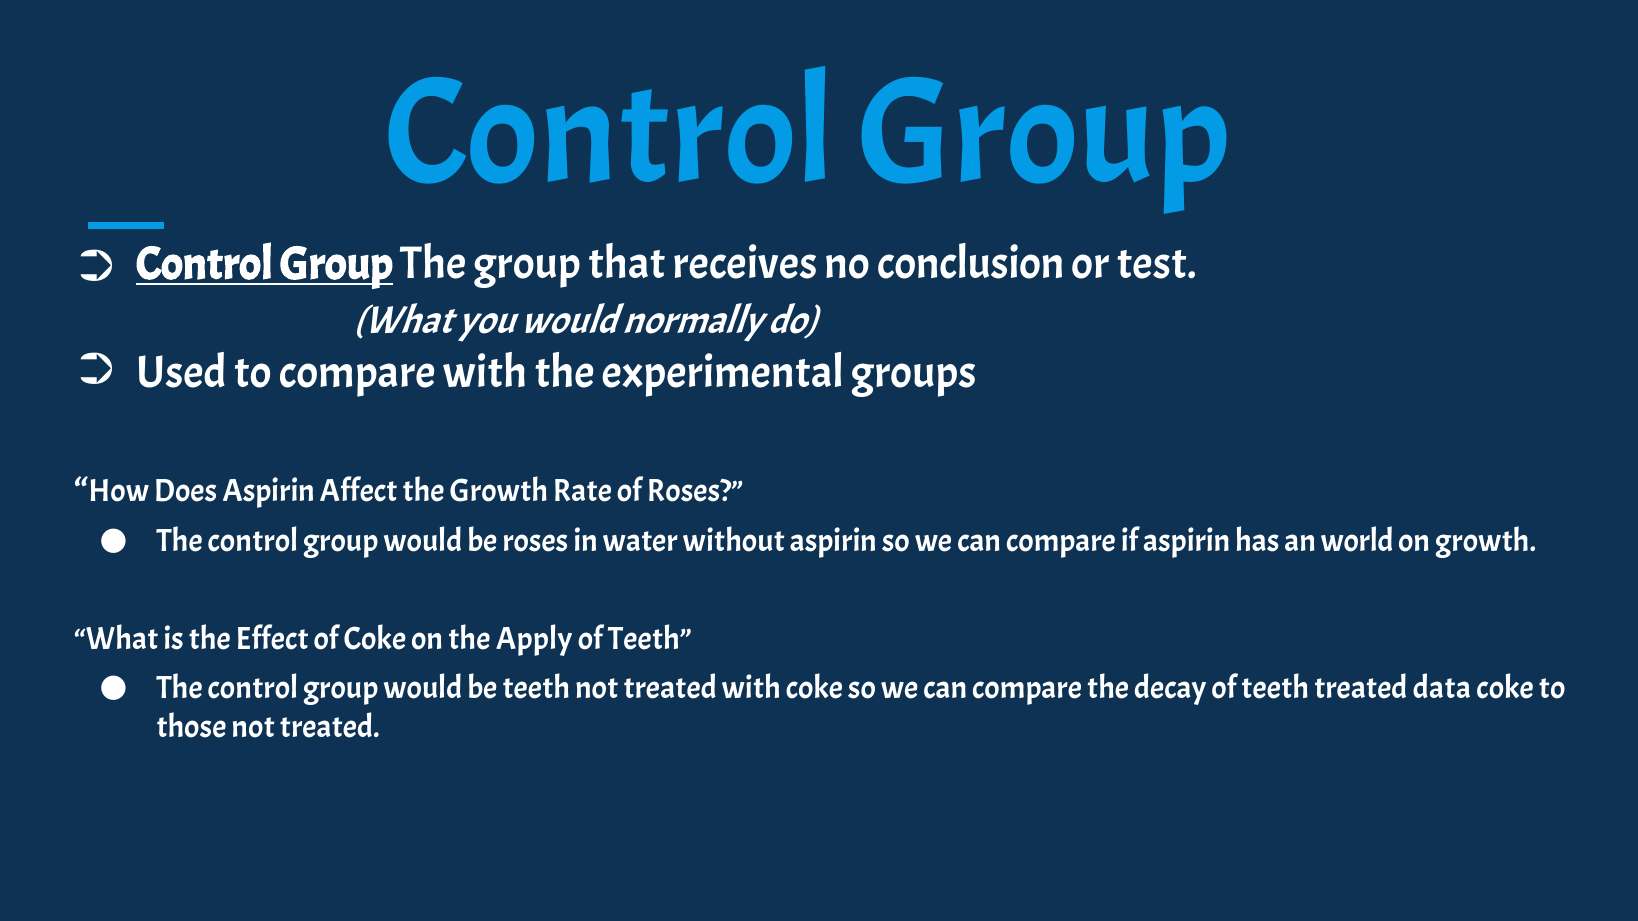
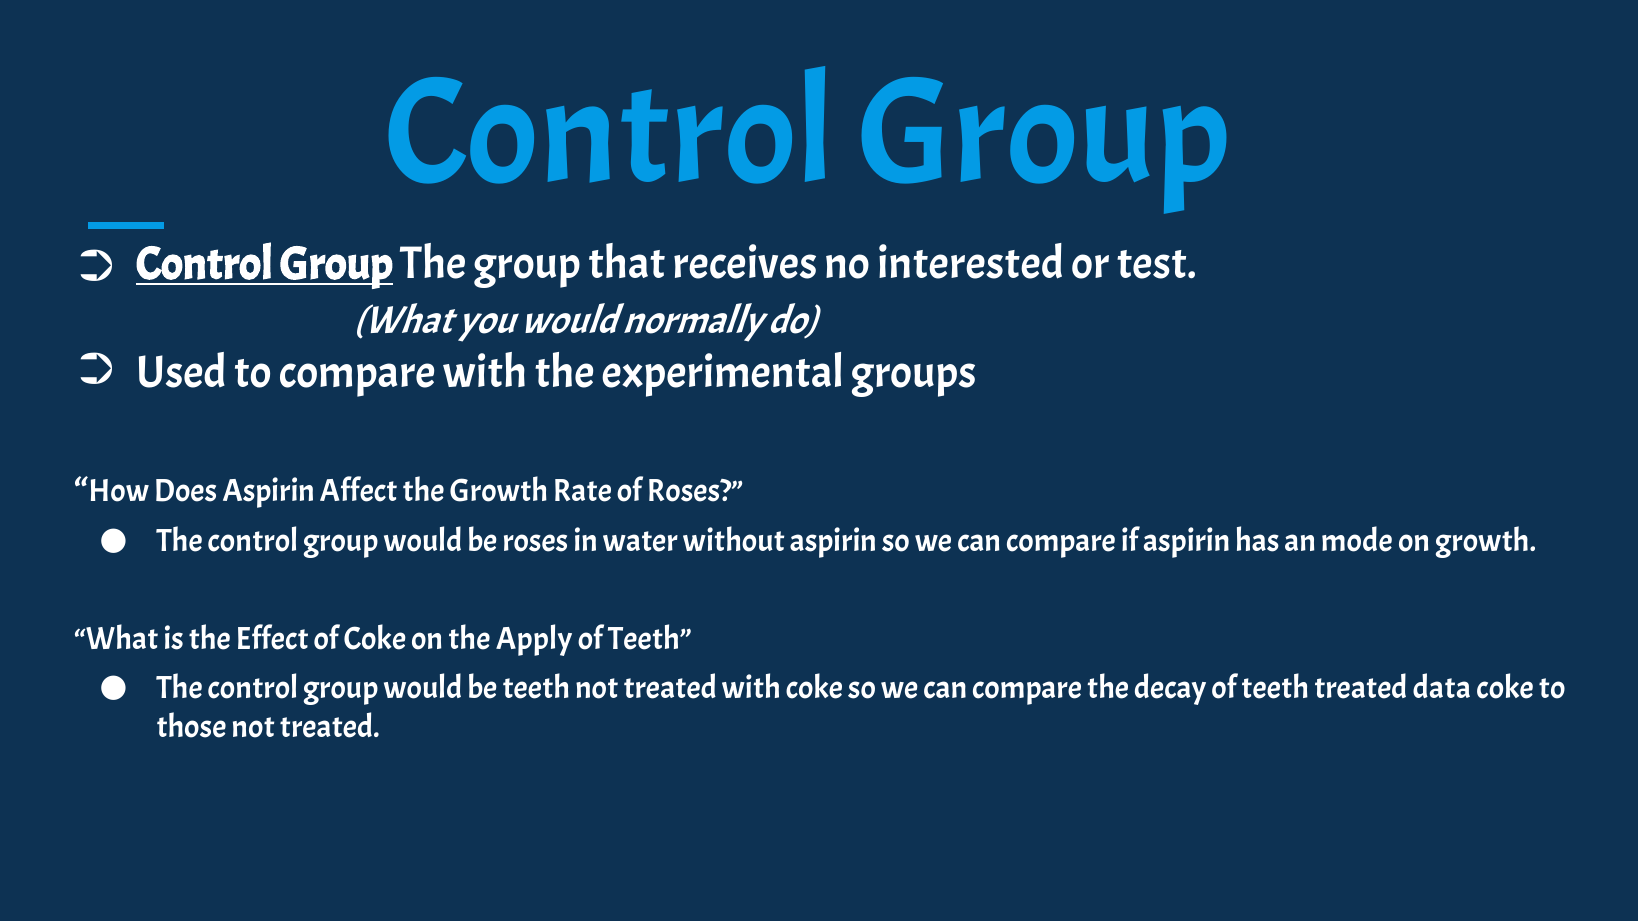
conclusion: conclusion -> interested
world: world -> mode
